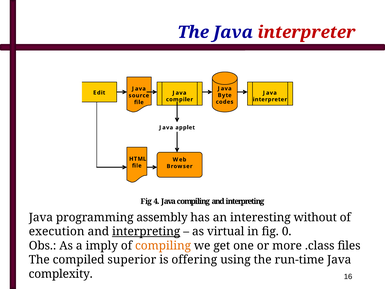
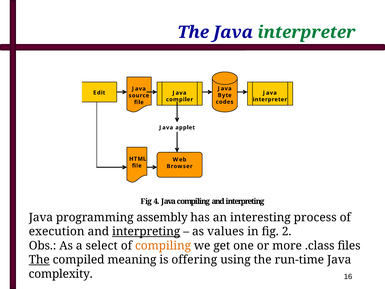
interpreter at (306, 32) colour: red -> green
without: without -> process
virtual: virtual -> values
0: 0 -> 2
imply: imply -> select
The at (39, 260) underline: none -> present
superior: superior -> meaning
